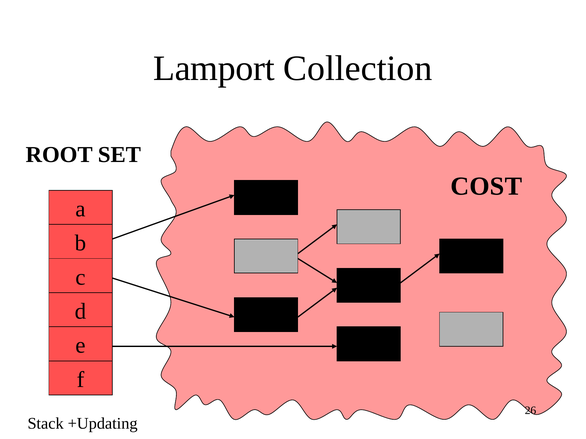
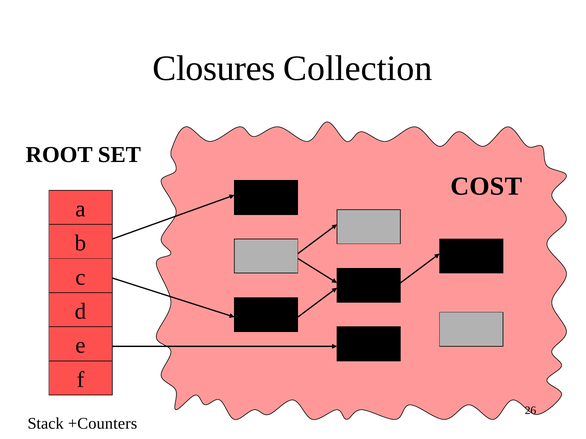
Lamport: Lamport -> Closures
+Updating: +Updating -> +Counters
